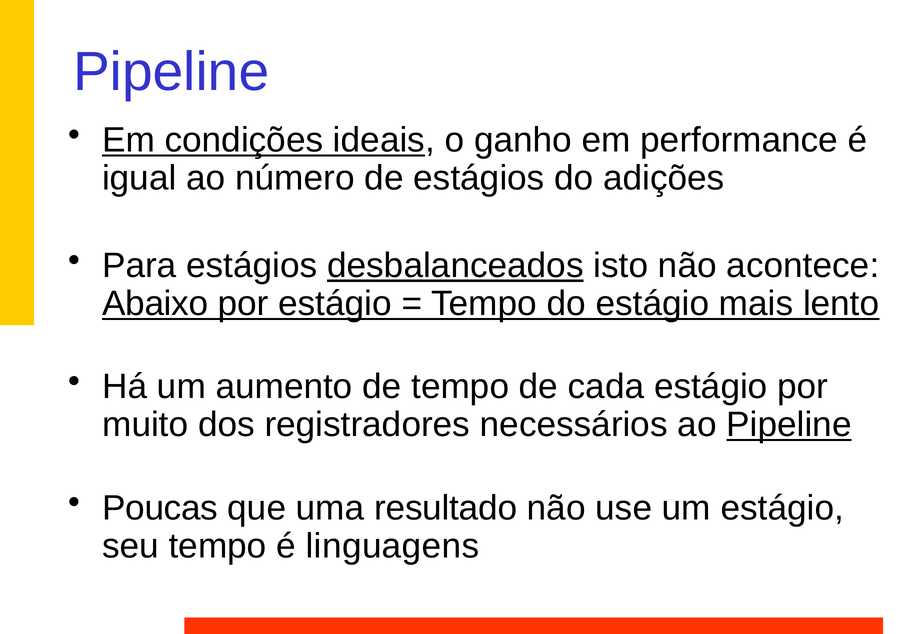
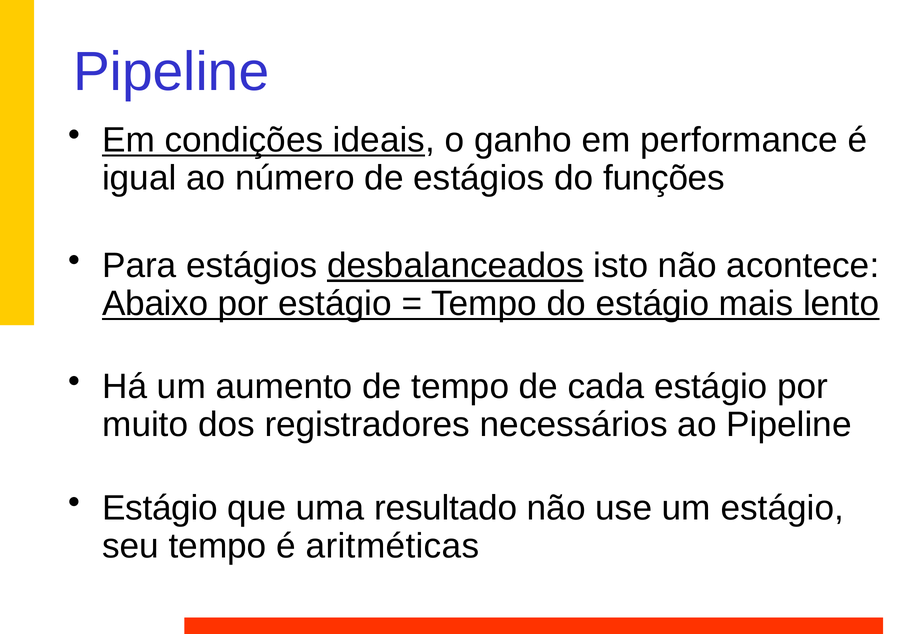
adições: adições -> funções
Pipeline at (789, 425) underline: present -> none
Poucas at (160, 508): Poucas -> Estágio
linguagens: linguagens -> aritméticas
